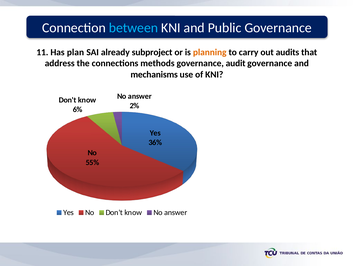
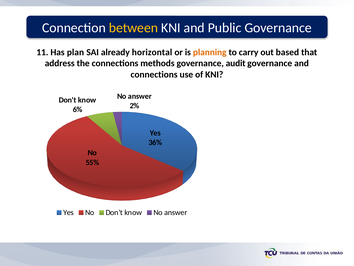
between colour: light blue -> yellow
subproject: subproject -> horizontal
audits: audits -> based
mechanisms at (154, 74): mechanisms -> connections
